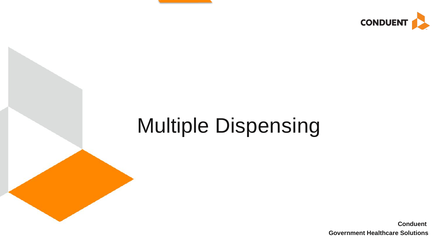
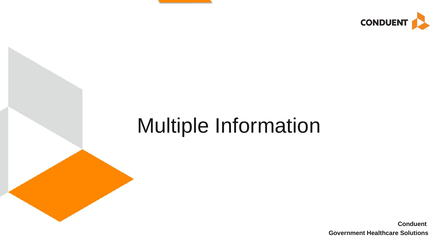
Dispensing: Dispensing -> Information
